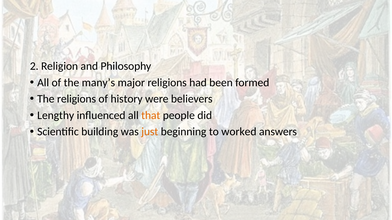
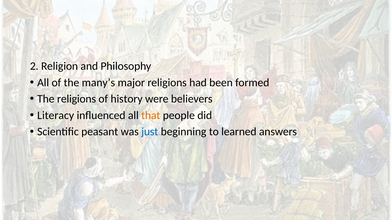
Lengthy: Lengthy -> Literacy
building: building -> peasant
just colour: orange -> blue
worked: worked -> learned
